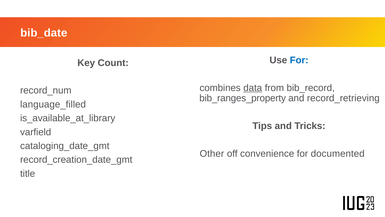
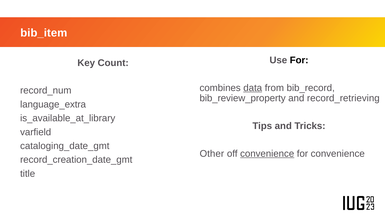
bib_date: bib_date -> bib_item
For at (299, 60) colour: blue -> black
bib_ranges_property: bib_ranges_property -> bib_review_property
language_filled: language_filled -> language_extra
convenience at (267, 153) underline: none -> present
for documented: documented -> convenience
